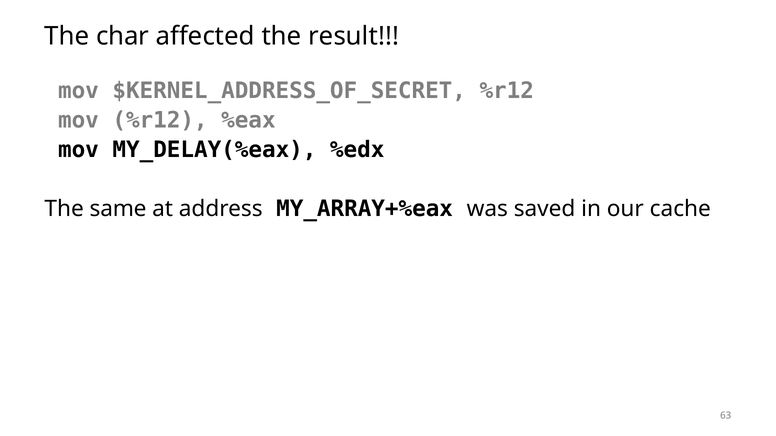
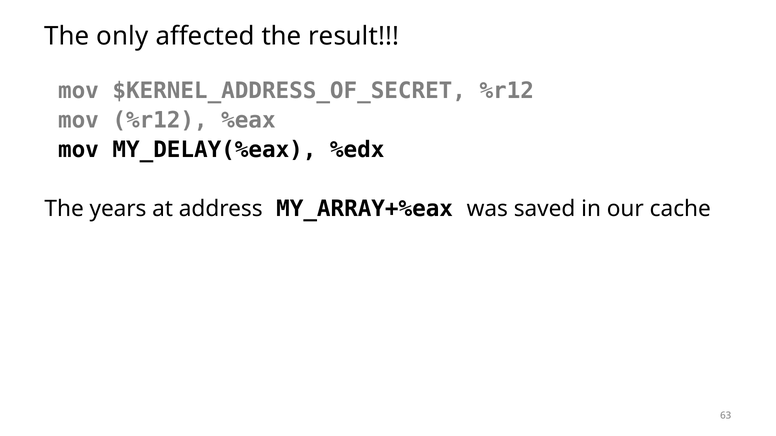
char: char -> only
same: same -> years
